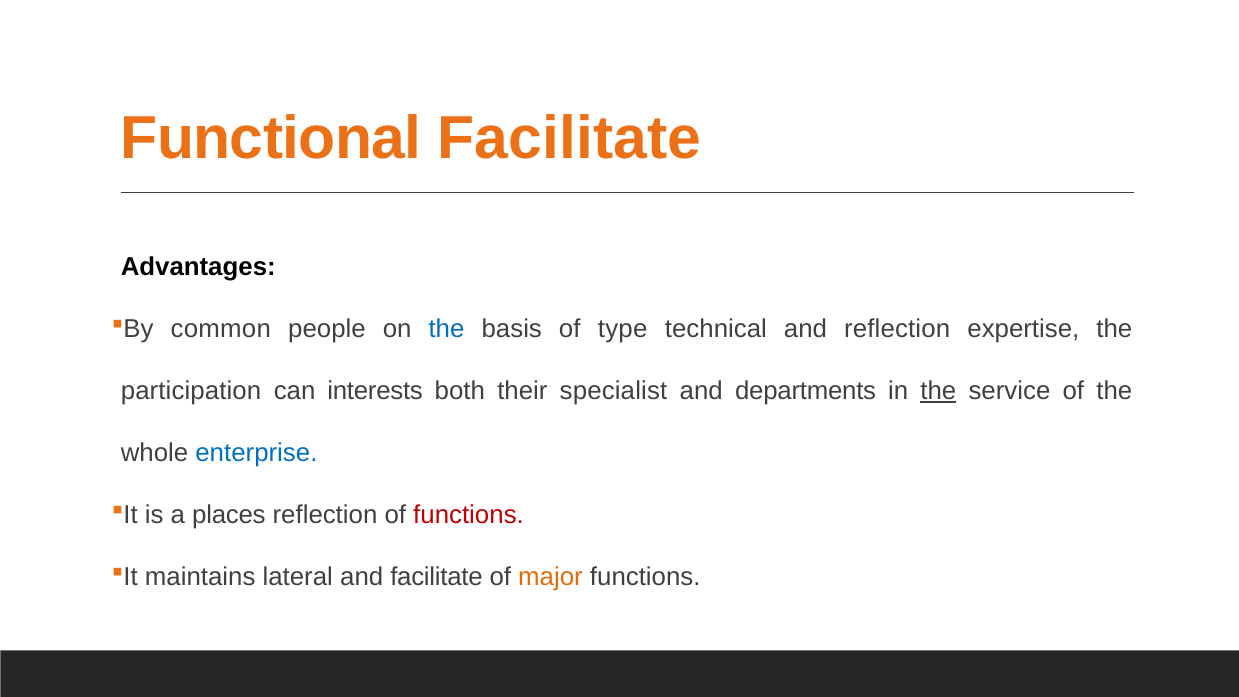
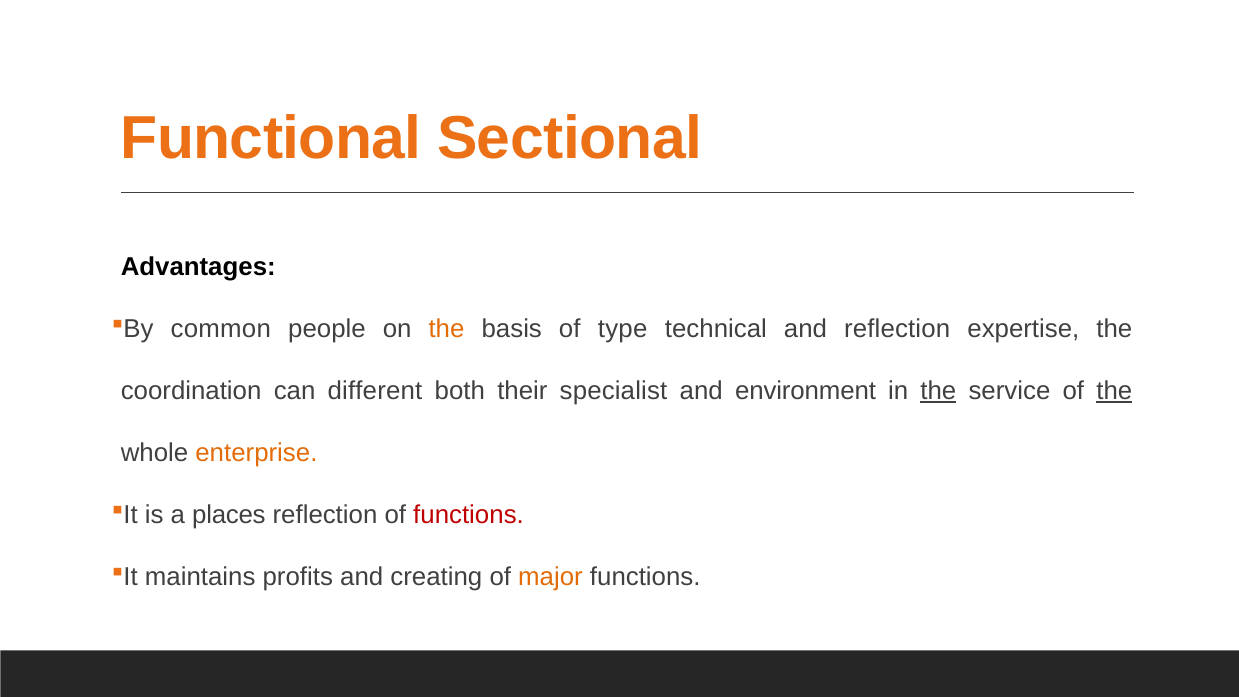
Functional Facilitate: Facilitate -> Sectional
the at (446, 329) colour: blue -> orange
participation: participation -> coordination
interests: interests -> different
departments: departments -> environment
the at (1114, 391) underline: none -> present
enterprise colour: blue -> orange
lateral: lateral -> profits
and facilitate: facilitate -> creating
